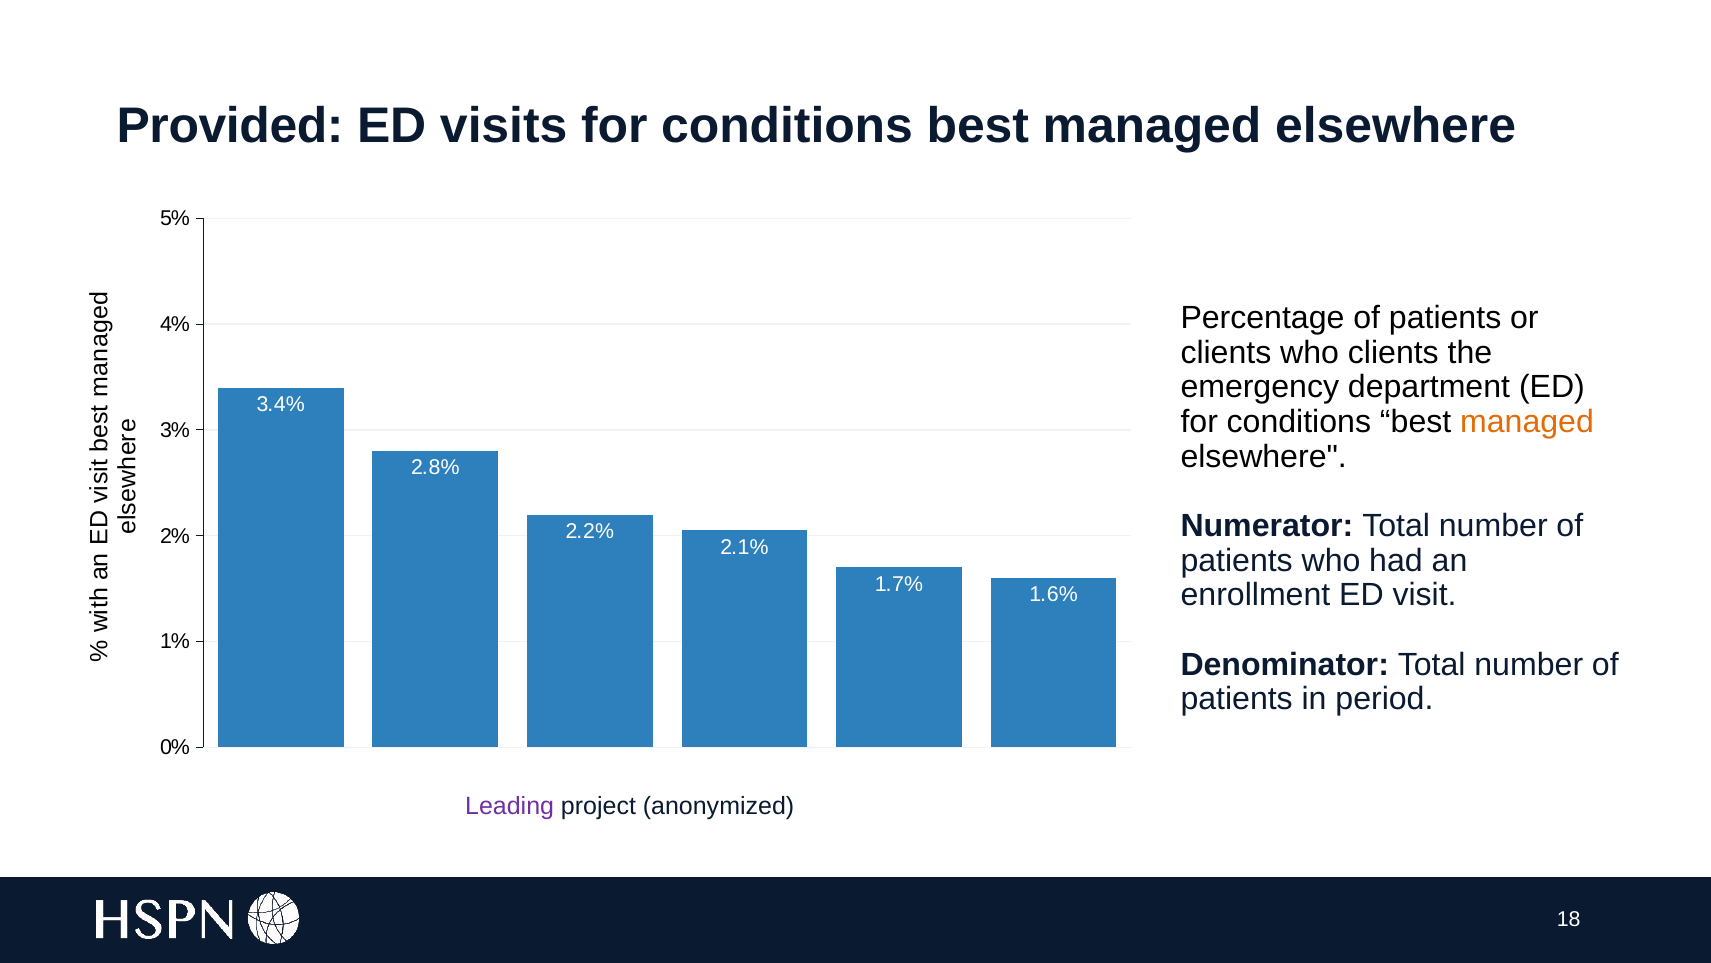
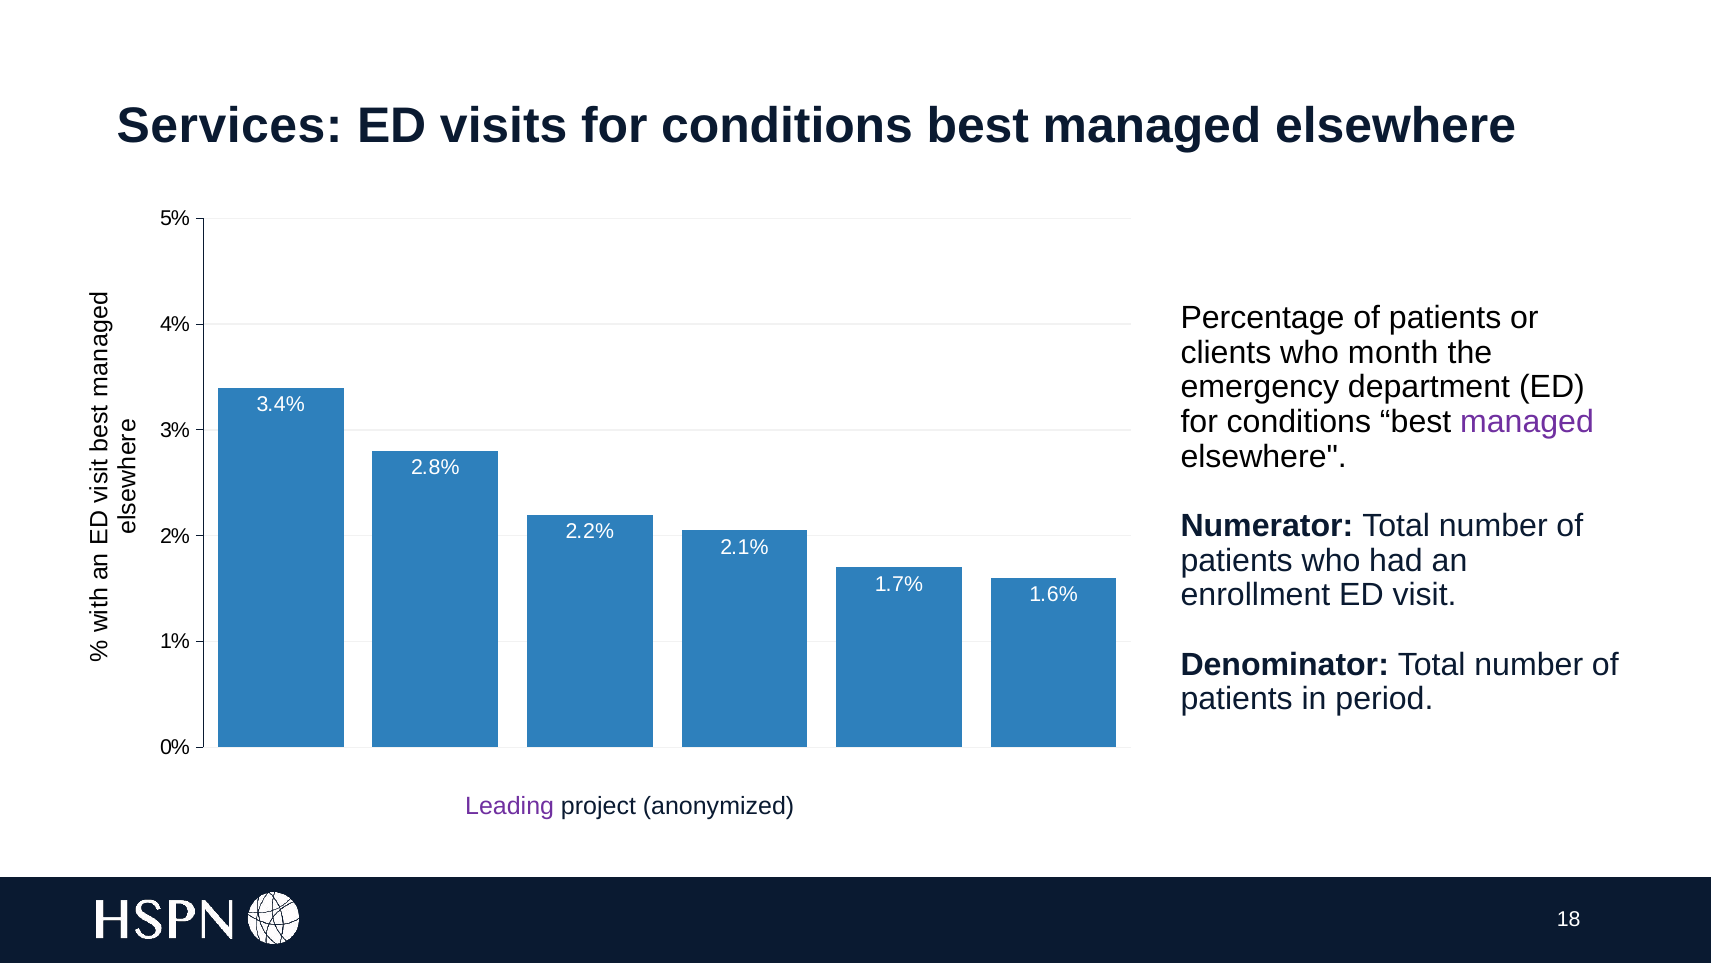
Provided: Provided -> Services
who clients: clients -> month
managed at (1527, 422) colour: orange -> purple
